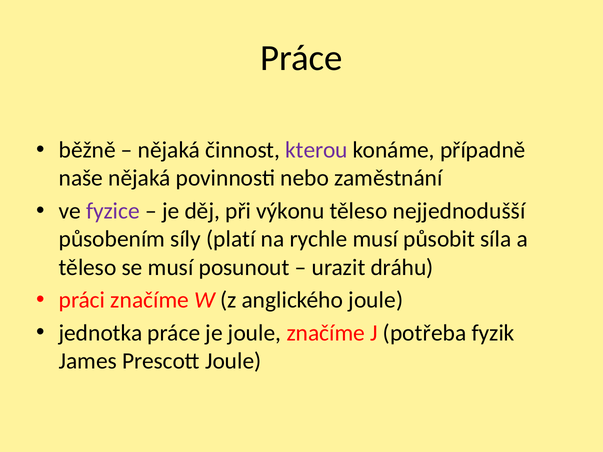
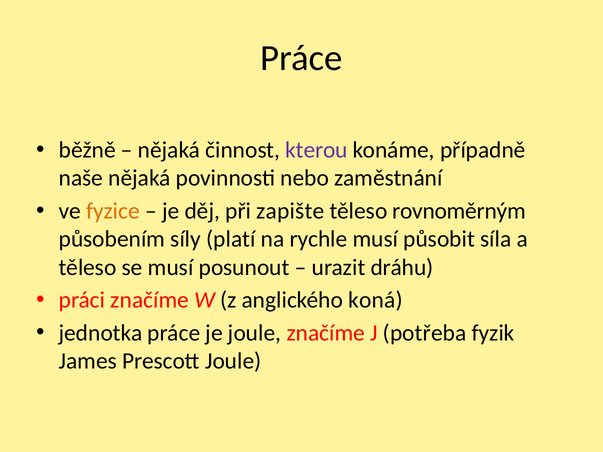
fyzice colour: purple -> orange
výkonu: výkonu -> zapište
nejjednodušší: nejjednodušší -> rovnoměrným
anglického joule: joule -> koná
